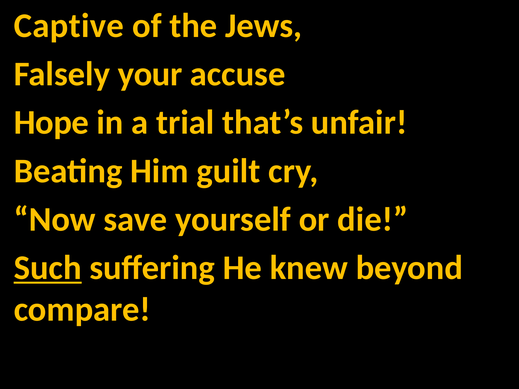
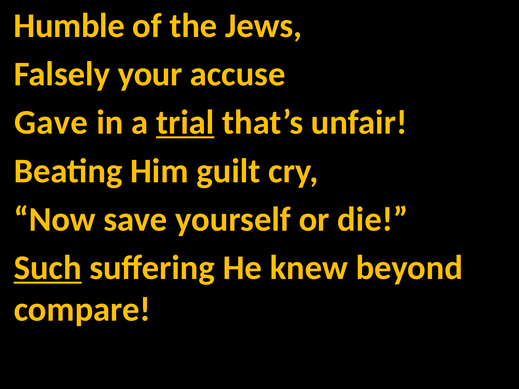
Captive: Captive -> Humble
Hope: Hope -> Gave
trial underline: none -> present
